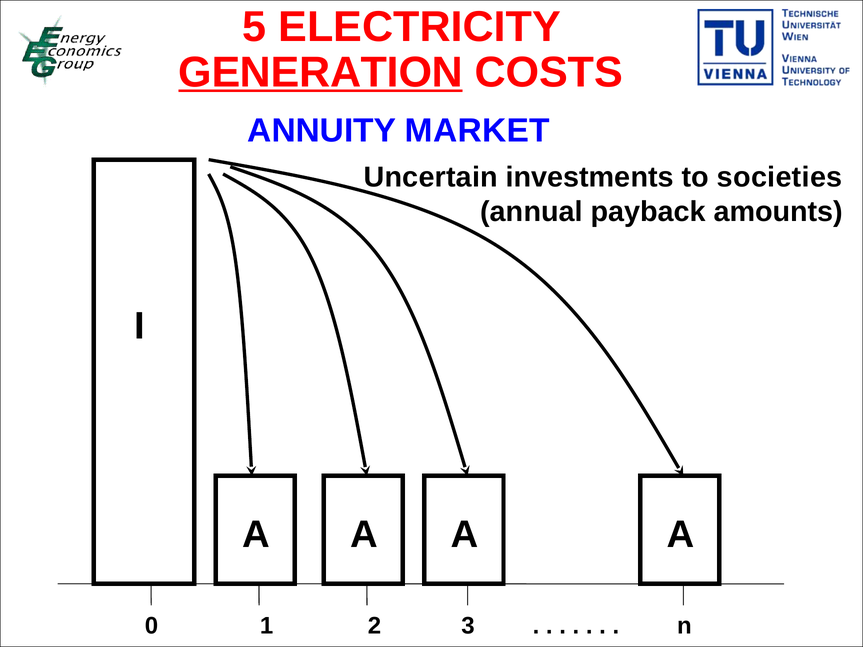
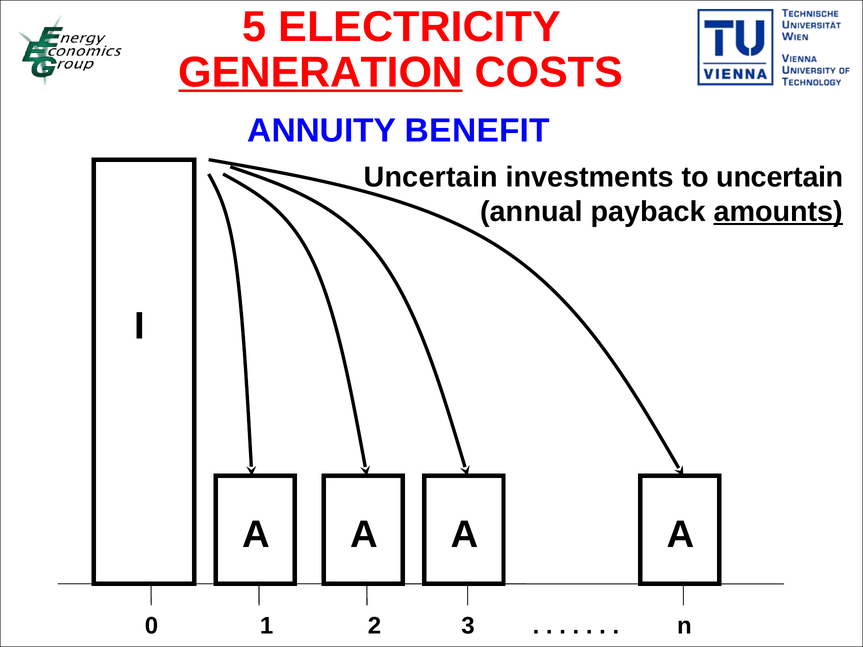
MARKET: MARKET -> BENEFIT
to societies: societies -> uncertain
amounts underline: none -> present
